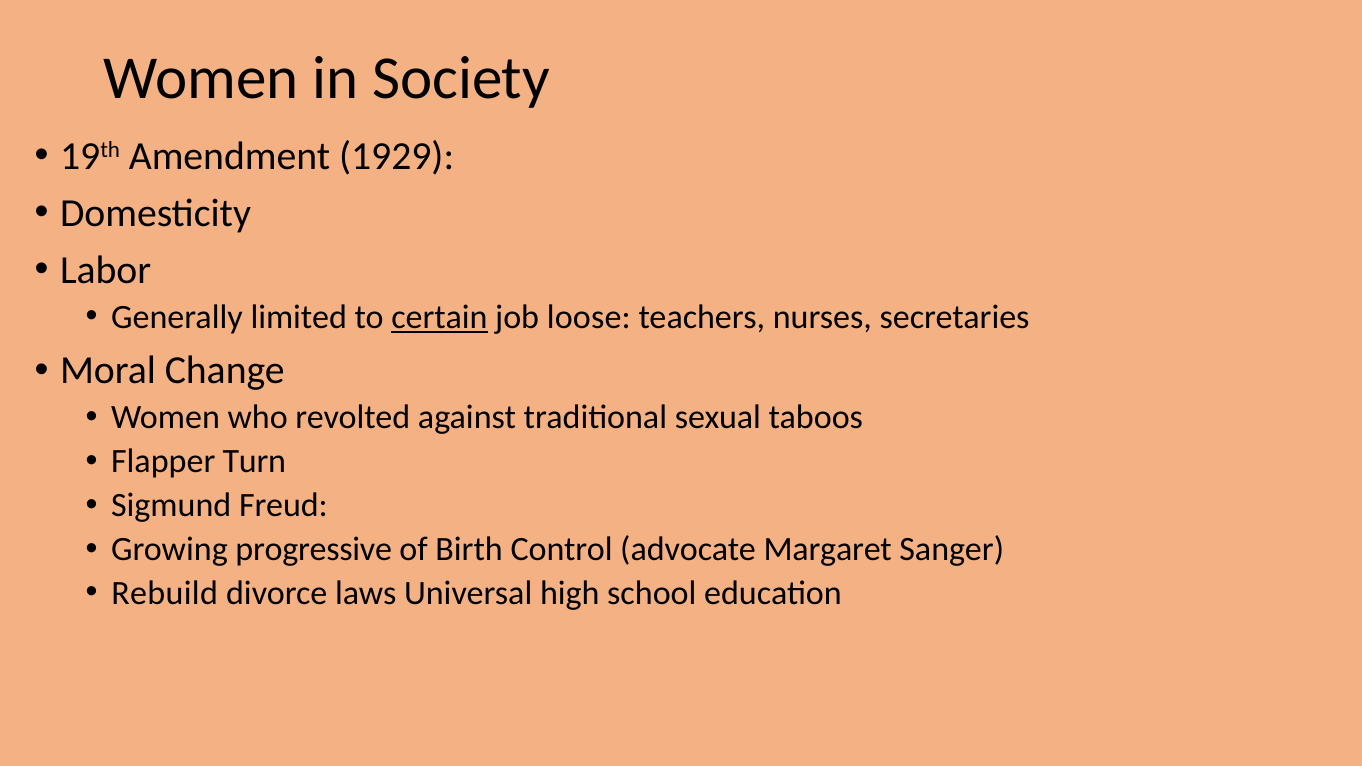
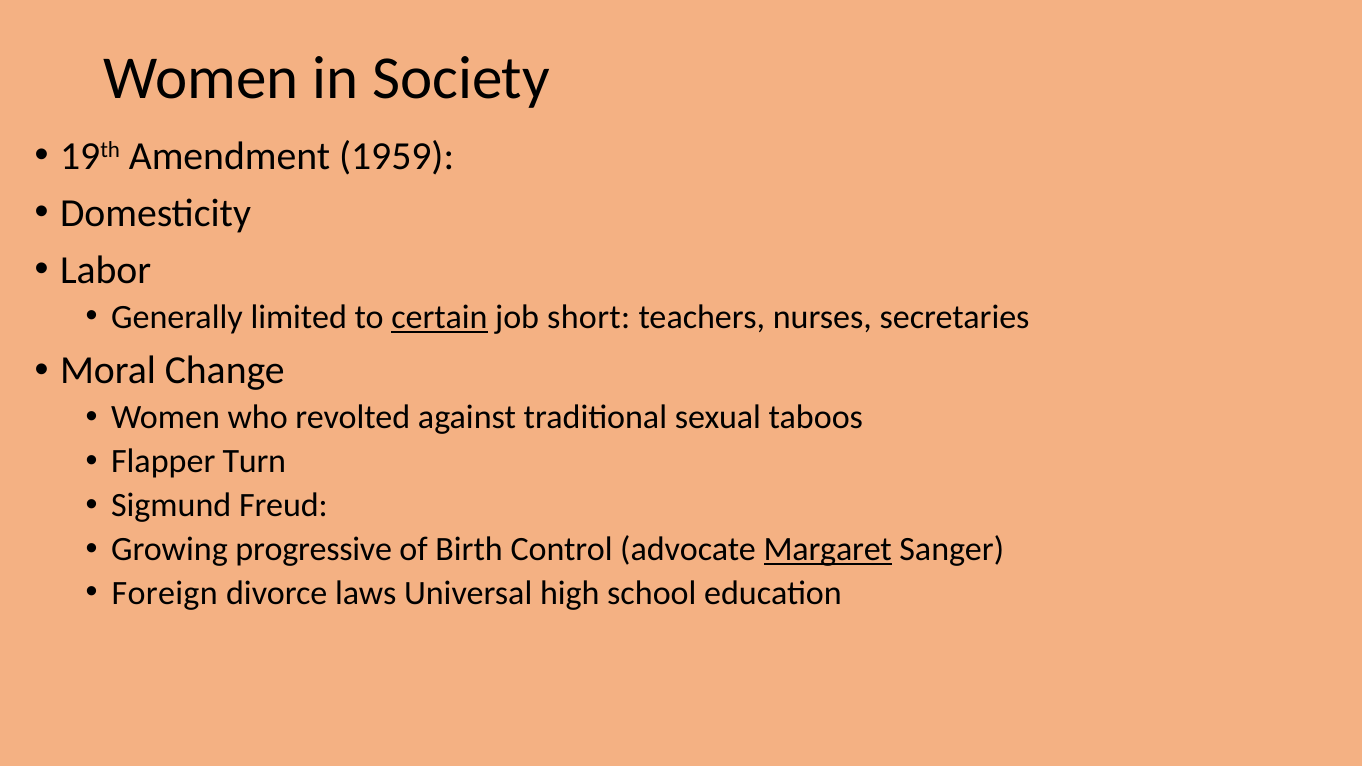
1929: 1929 -> 1959
loose: loose -> short
Margaret underline: none -> present
Rebuild: Rebuild -> Foreign
